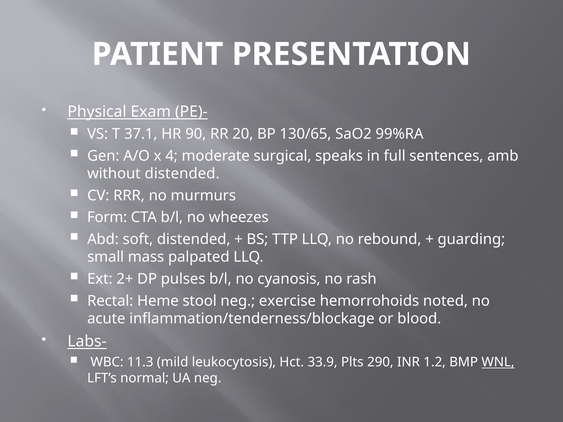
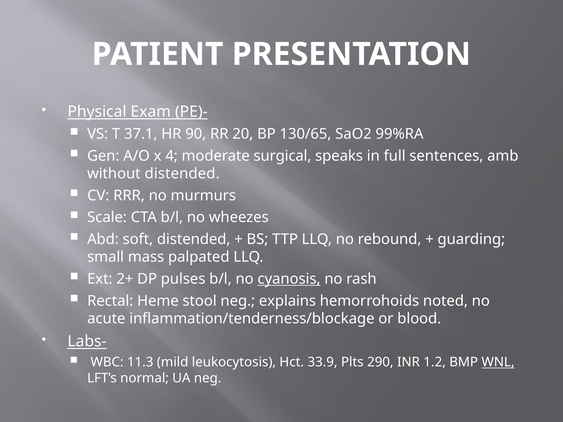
Form: Form -> Scale
cyanosis underline: none -> present
exercise: exercise -> explains
